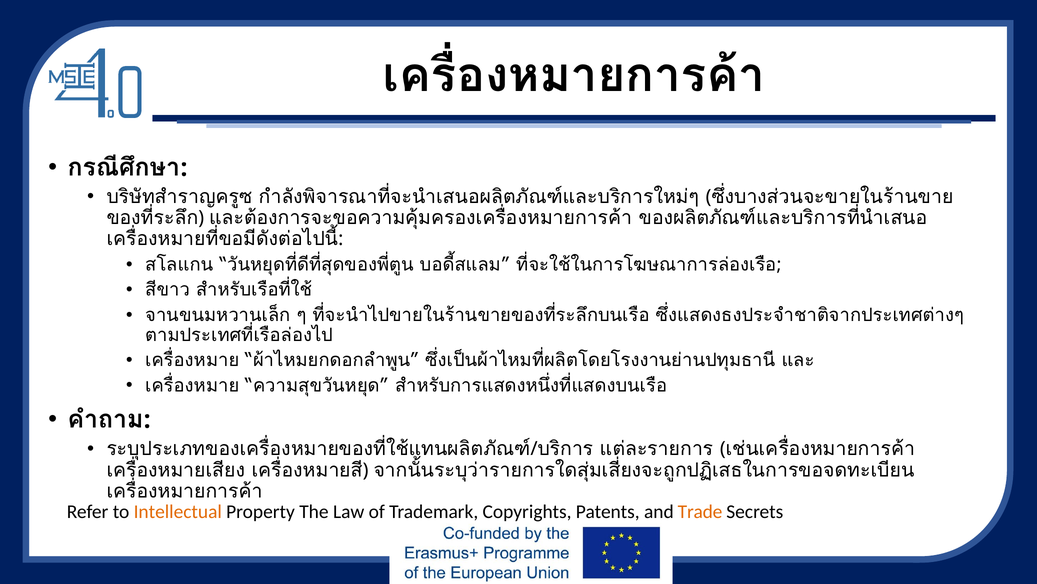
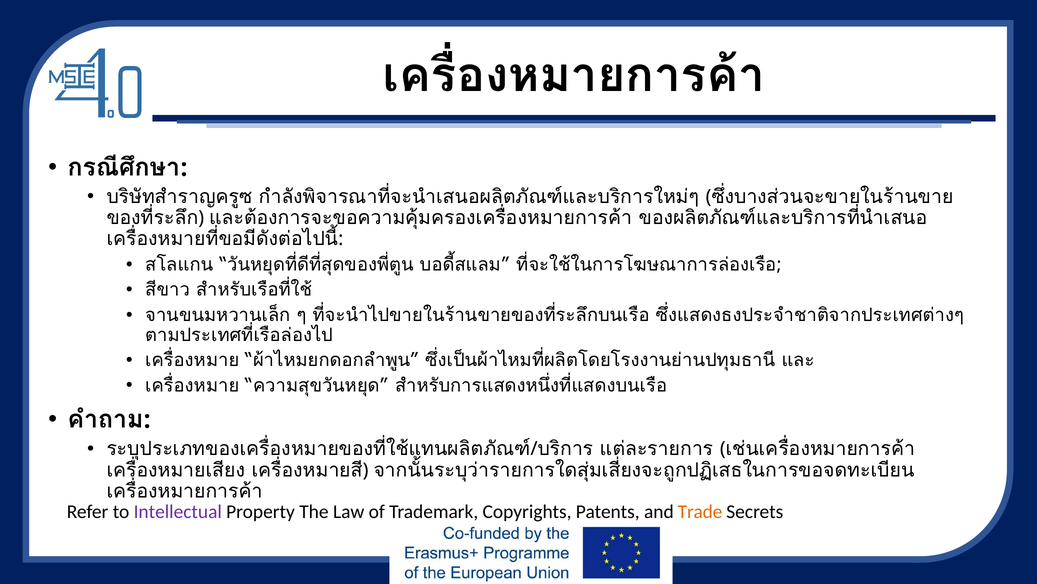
Intellectual colour: orange -> purple
